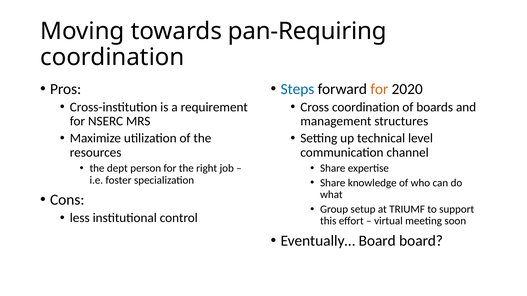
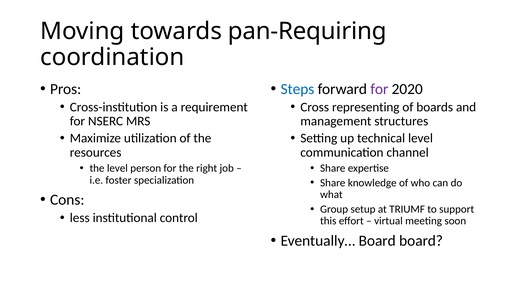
for at (379, 89) colour: orange -> purple
Cross coordination: coordination -> representing
the dept: dept -> level
